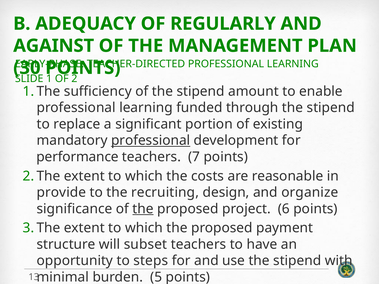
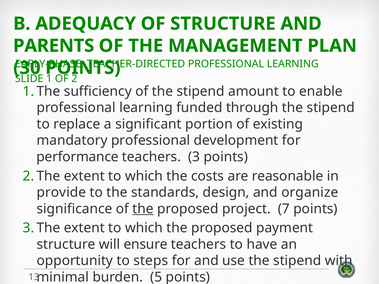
OF REGULARLY: REGULARLY -> STRUCTURE
AGAINST: AGAINST -> PARENTS
professional at (151, 141) underline: present -> none
7: 7 -> 3
recruiting: recruiting -> standards
6: 6 -> 7
subset: subset -> ensure
